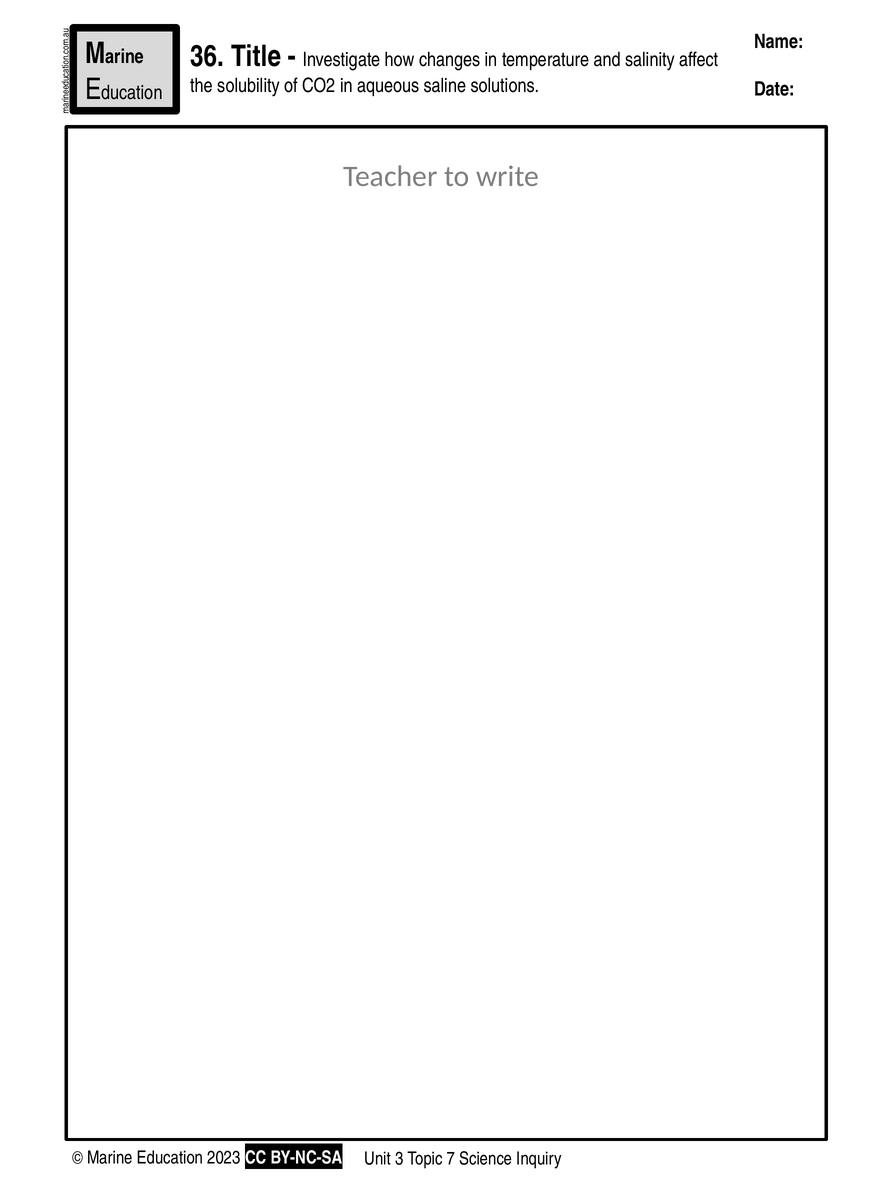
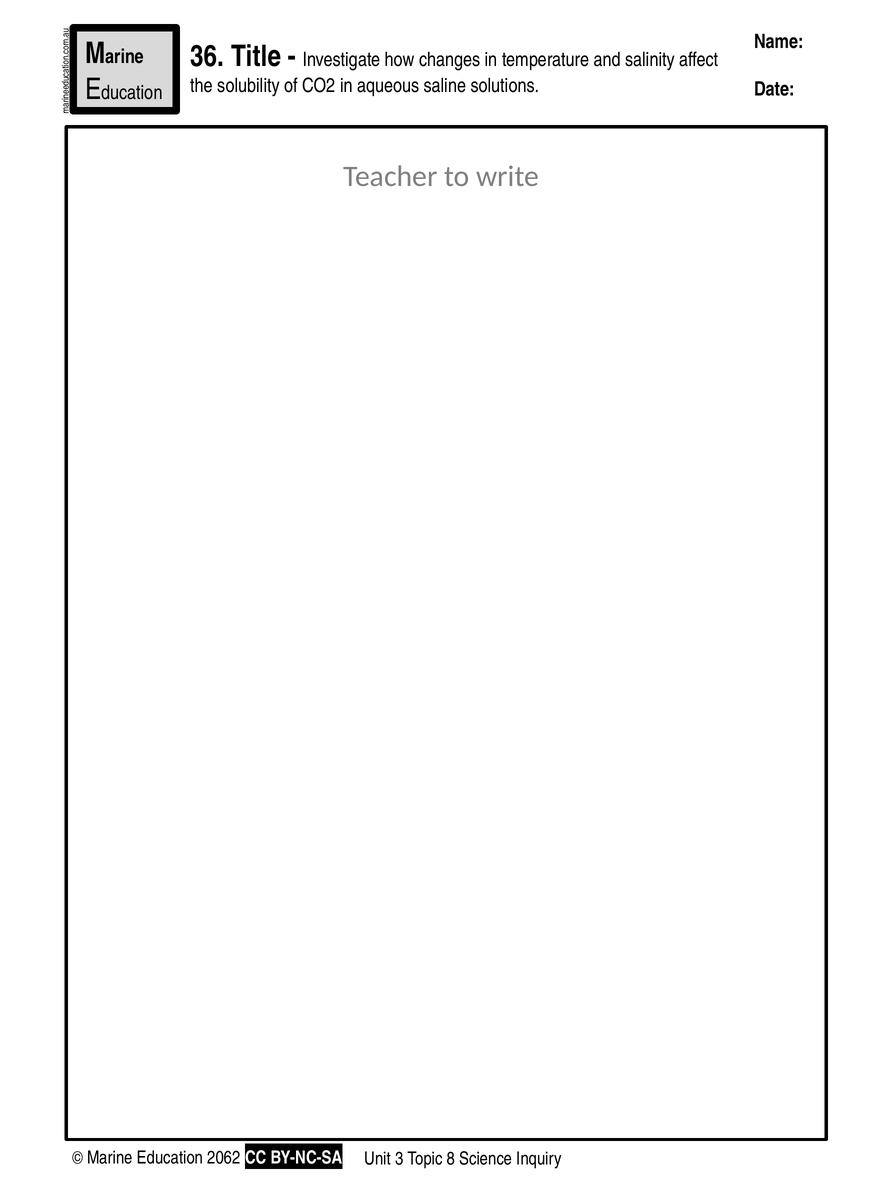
2023: 2023 -> 2062
7: 7 -> 8
